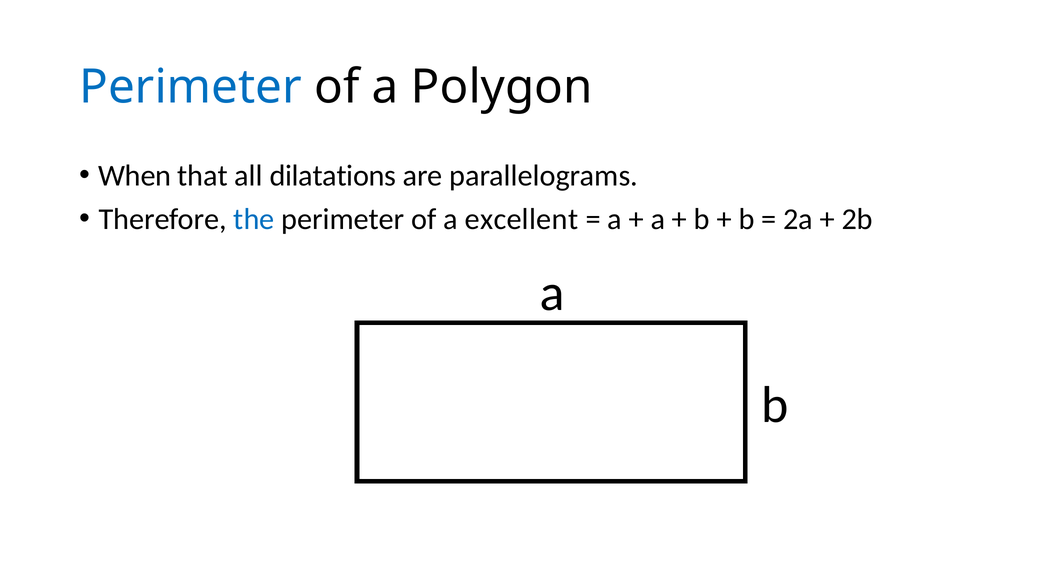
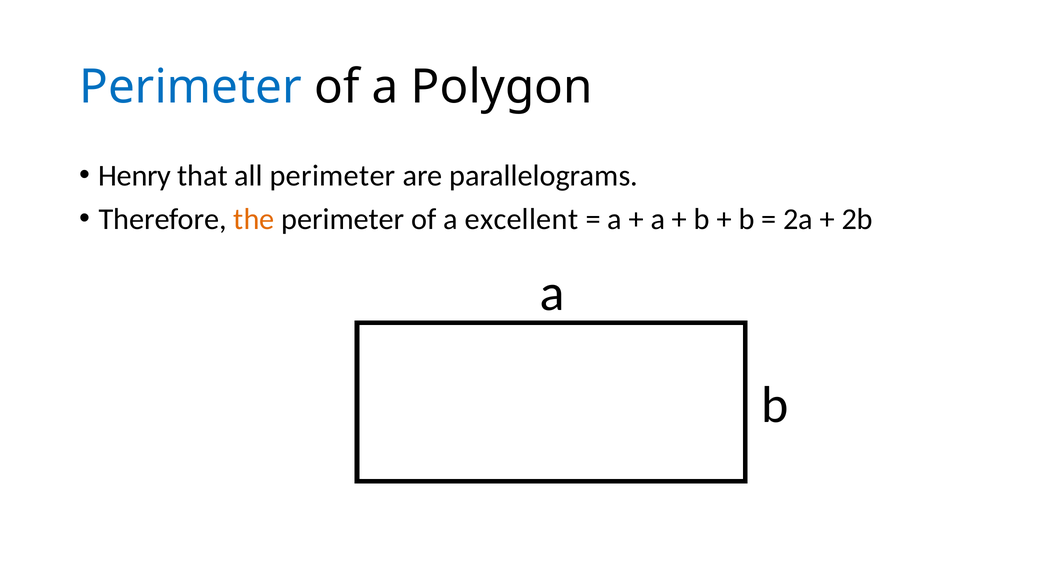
When: When -> Henry
all dilatations: dilatations -> perimeter
the colour: blue -> orange
